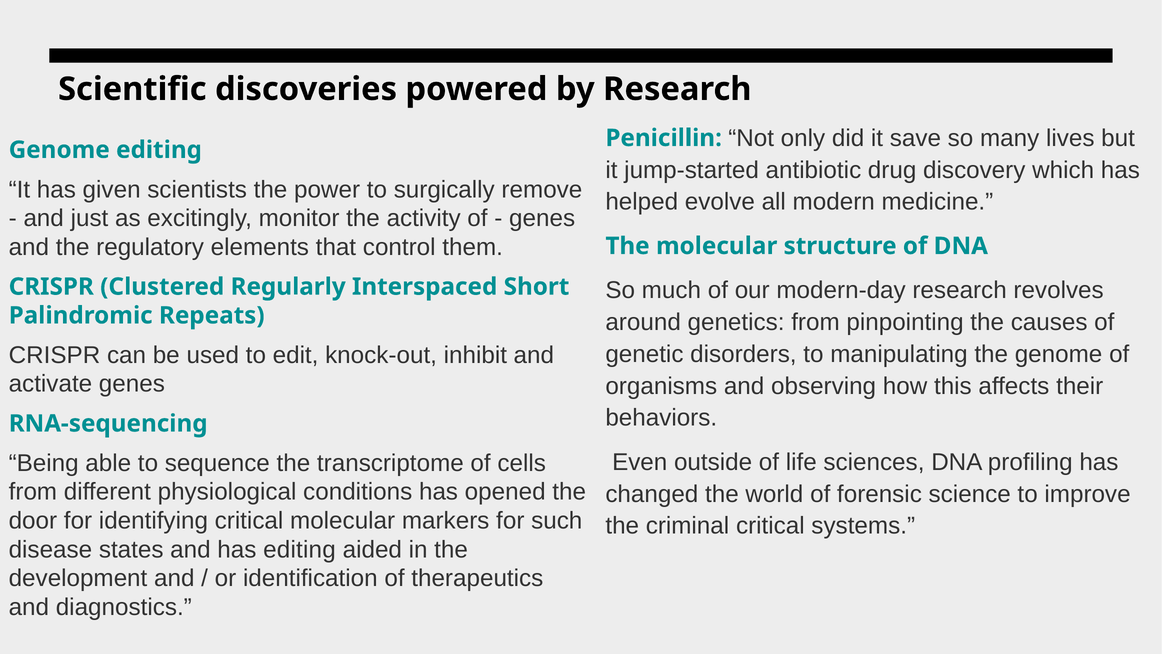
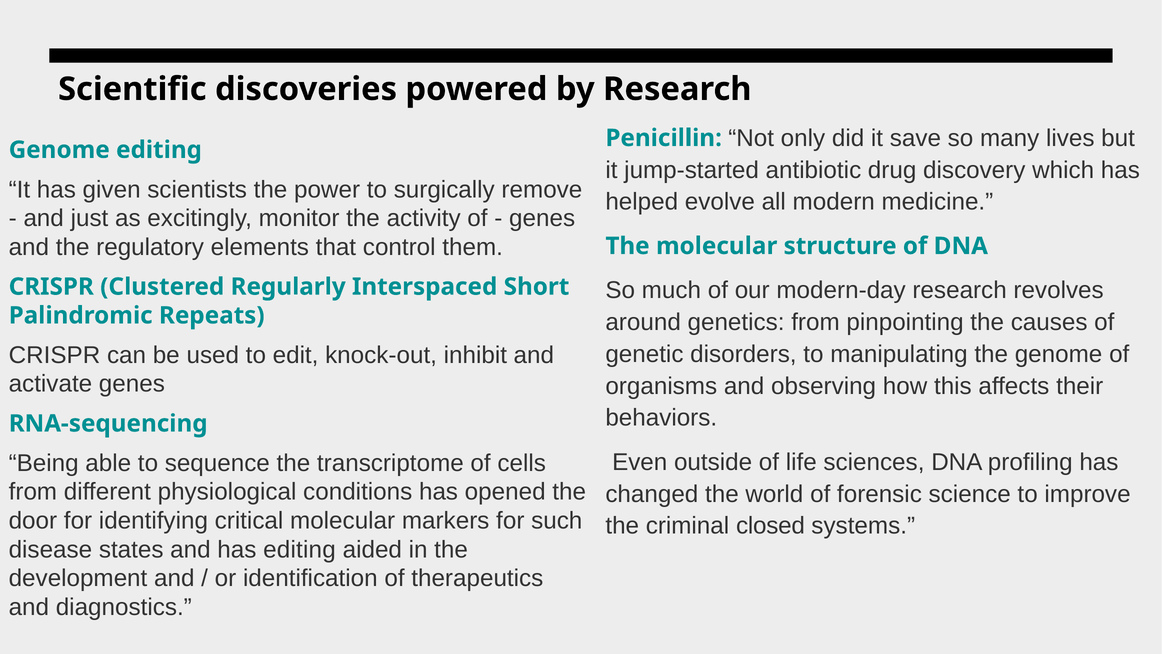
criminal critical: critical -> closed
